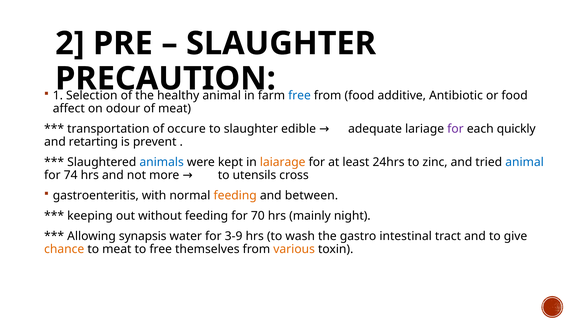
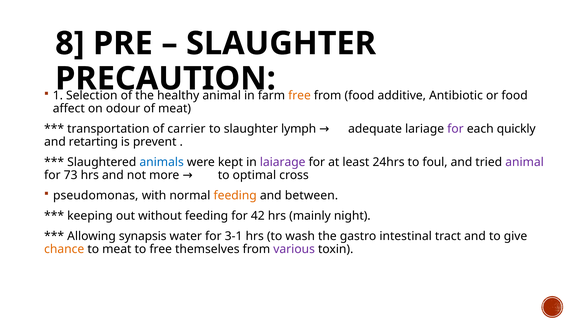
2: 2 -> 8
free at (299, 95) colour: blue -> orange
occure: occure -> carrier
edible: edible -> lymph
laiarage colour: orange -> purple
zinc: zinc -> foul
animal at (525, 162) colour: blue -> purple
74: 74 -> 73
utensils: utensils -> optimal
gastroenteritis: gastroenteritis -> pseudomonas
70: 70 -> 42
3-9: 3-9 -> 3-1
various colour: orange -> purple
